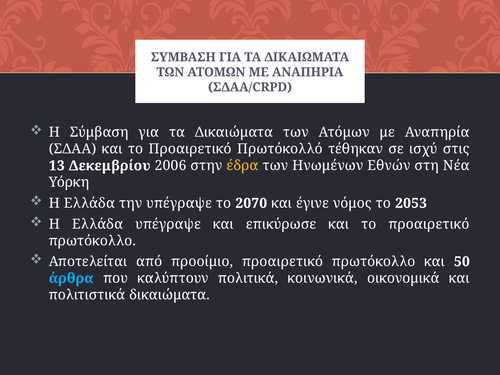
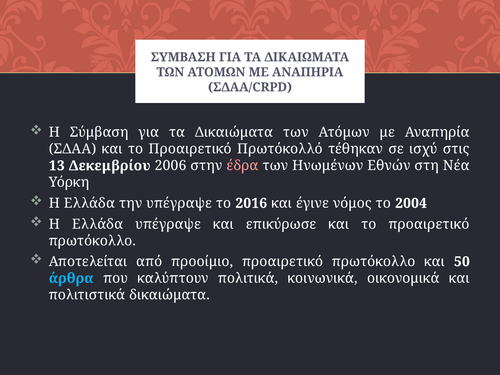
έδρα colour: yellow -> pink
2070: 2070 -> 2016
2053: 2053 -> 2004
